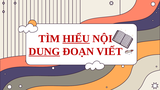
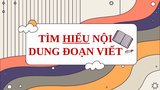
DUNG underline: present -> none
